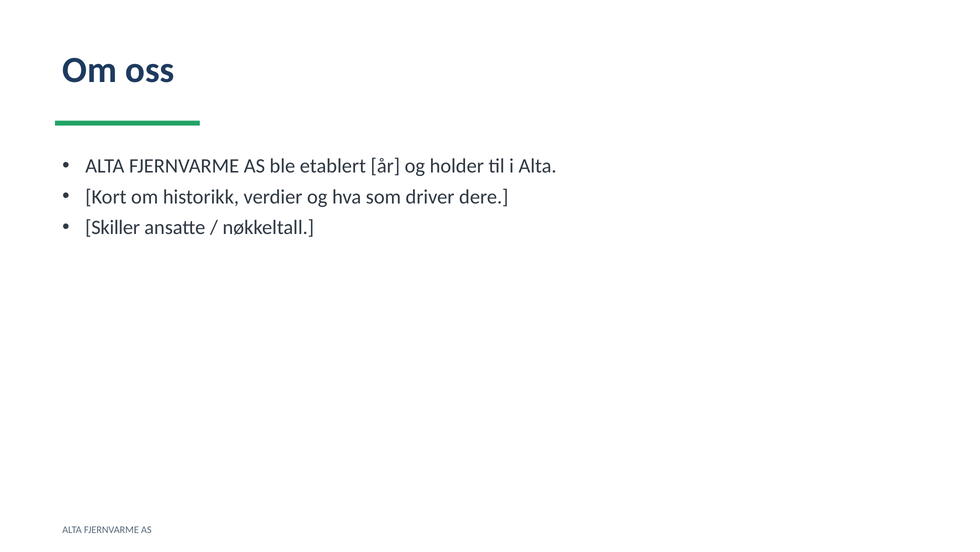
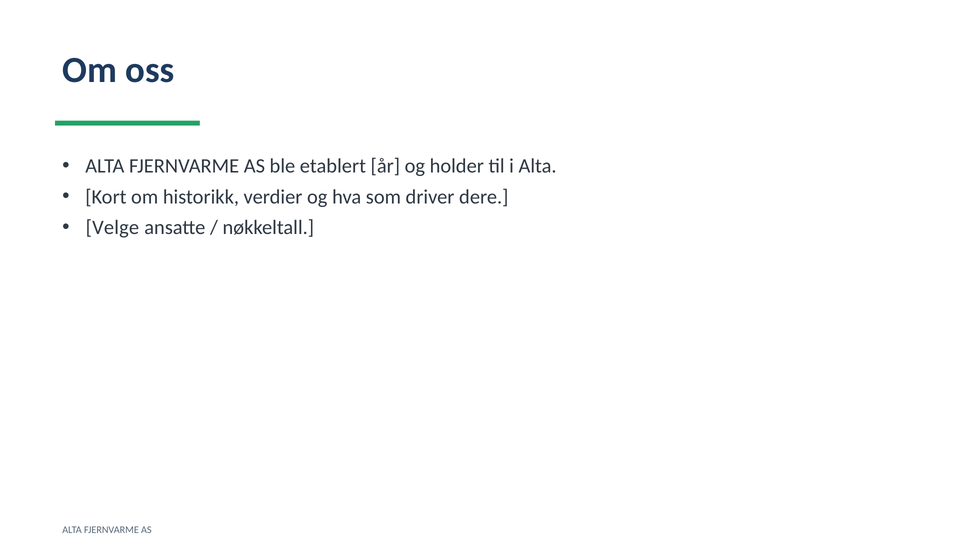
Skiller: Skiller -> Velge
